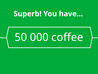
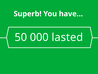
coffee: coffee -> lasted
